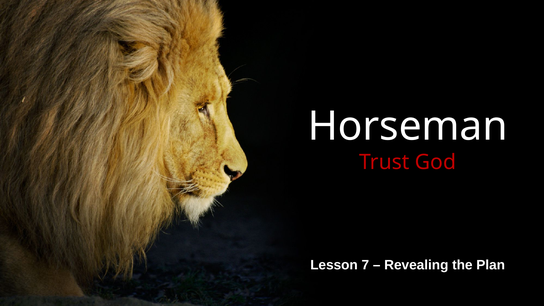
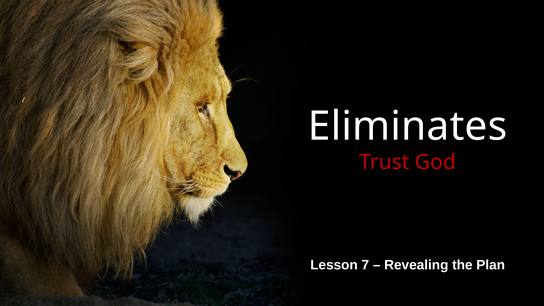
Horseman: Horseman -> Eliminates
